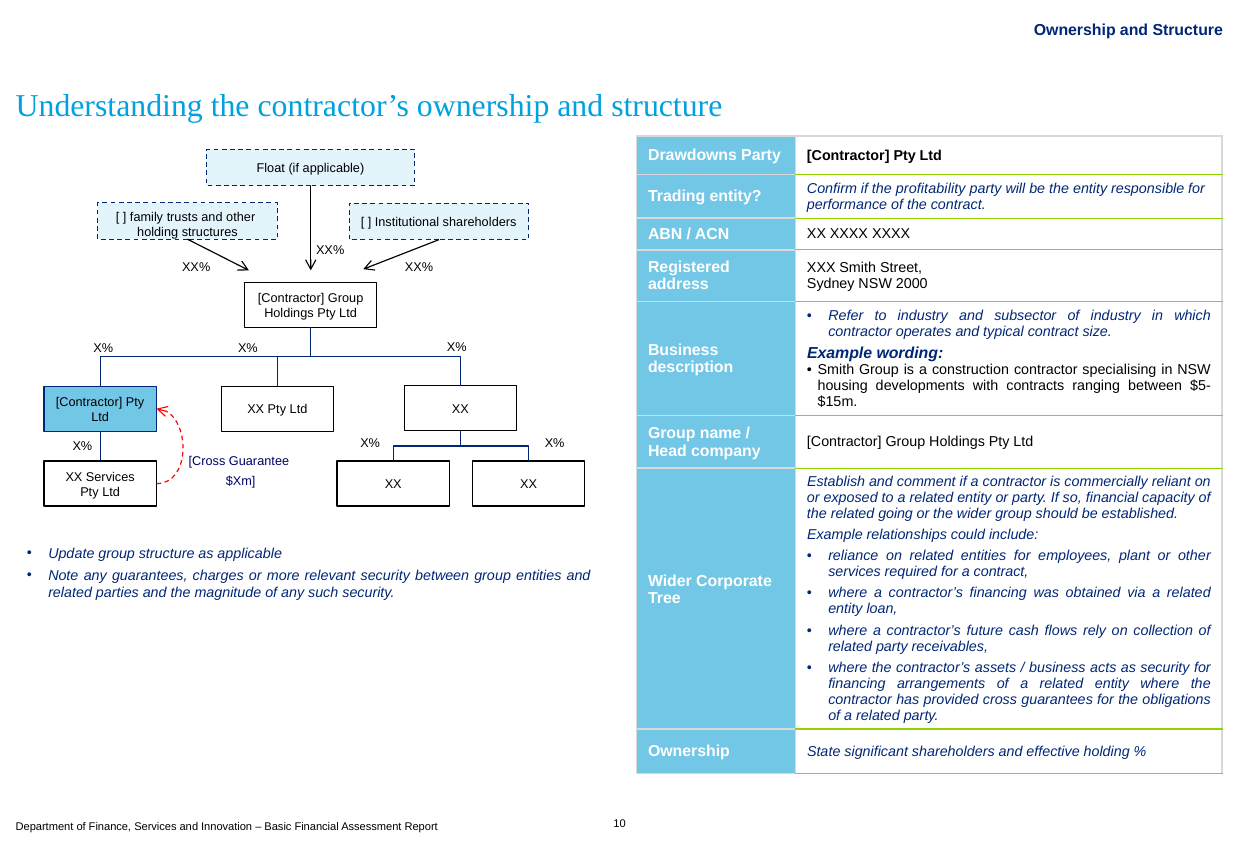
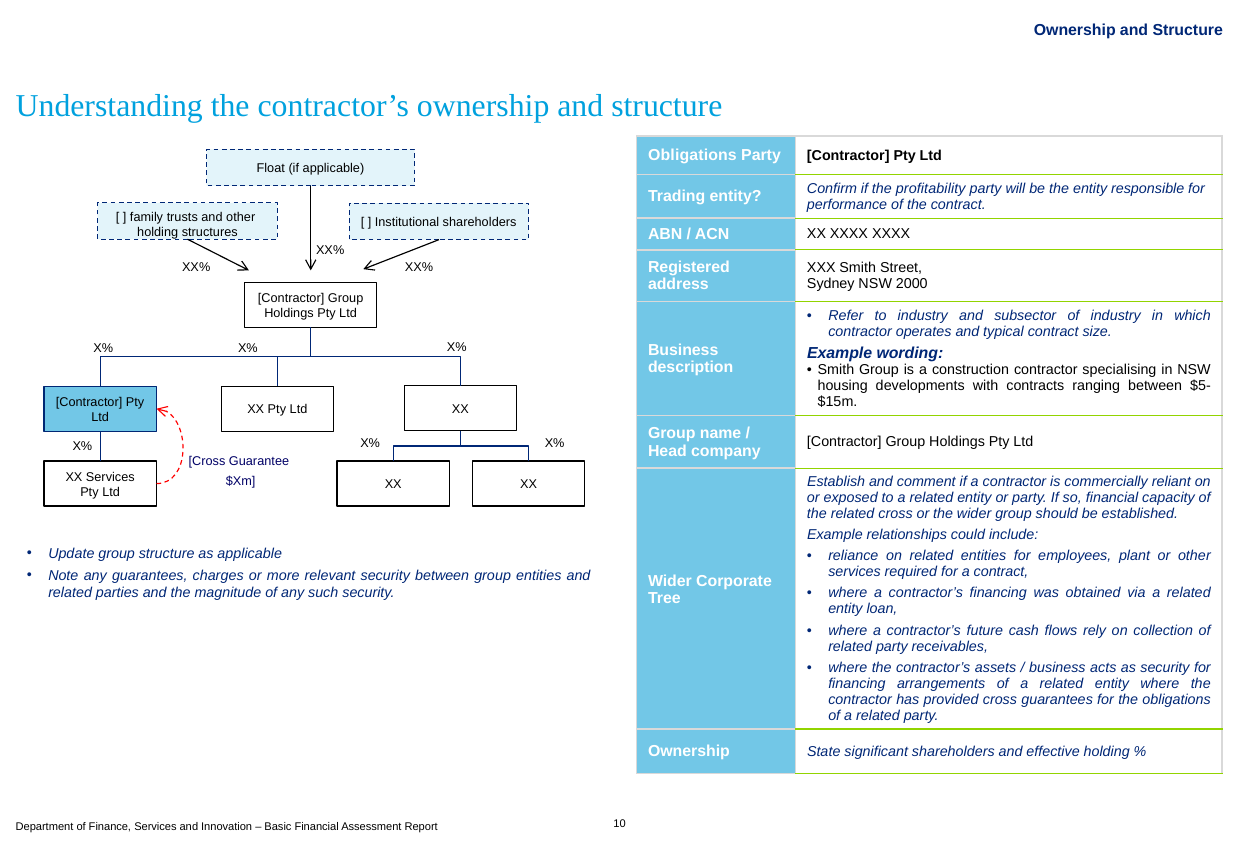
Drawdowns at (693, 155): Drawdowns -> Obligations
related going: going -> cross
